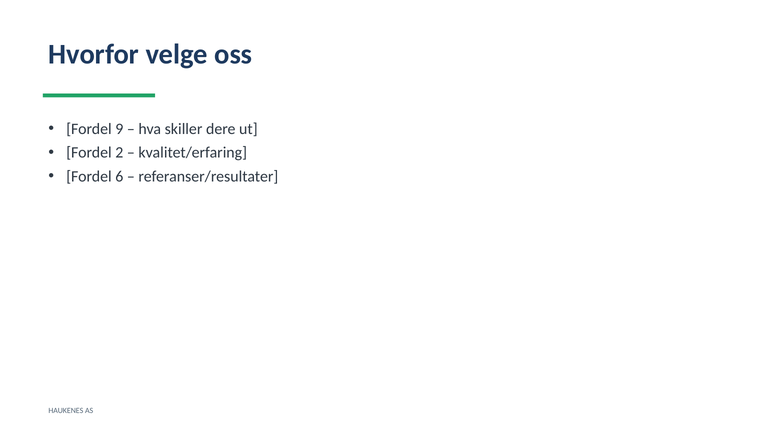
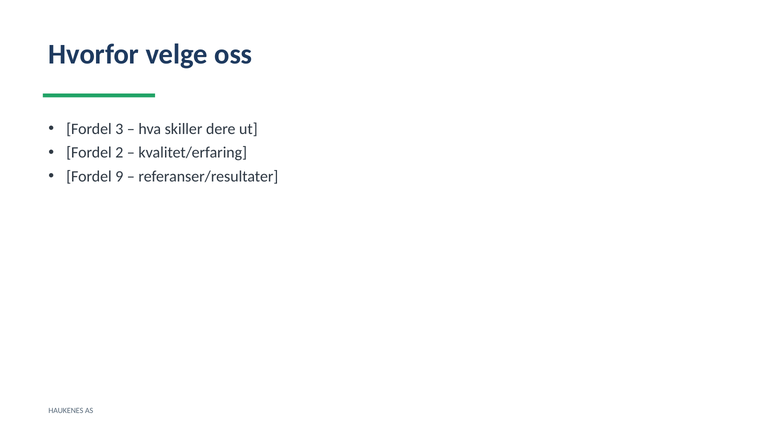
9: 9 -> 3
6: 6 -> 9
